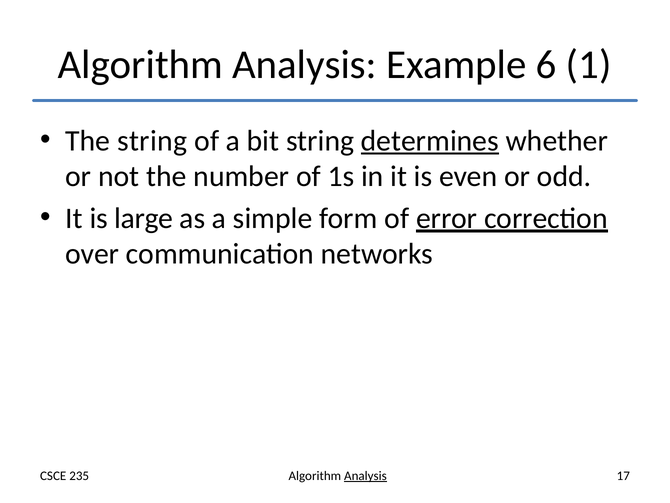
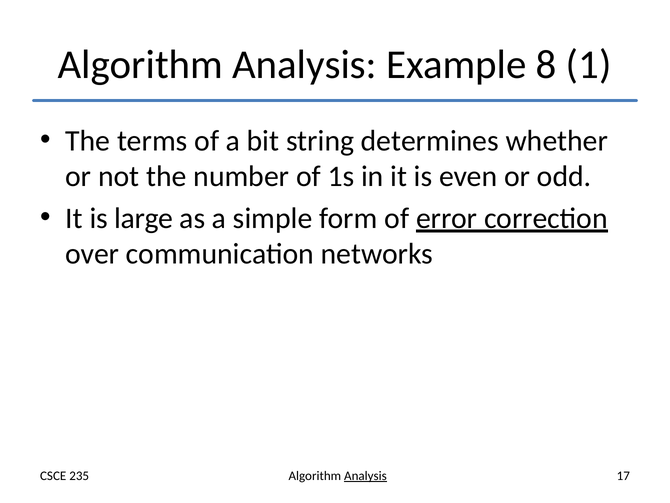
6: 6 -> 8
The string: string -> terms
determines underline: present -> none
